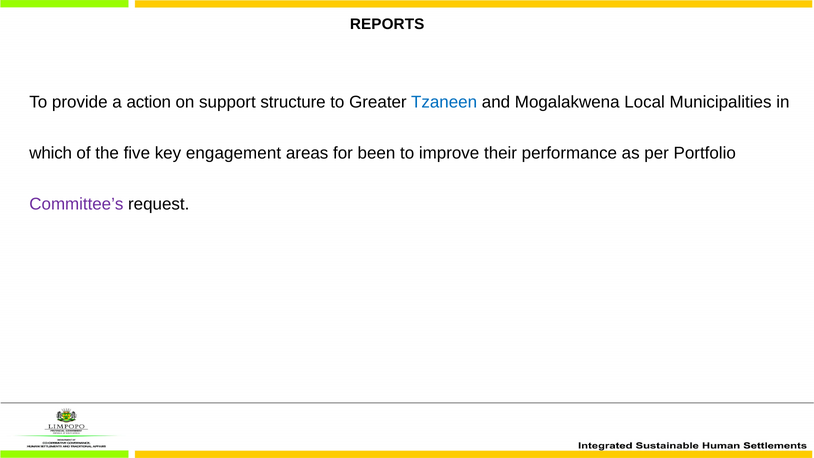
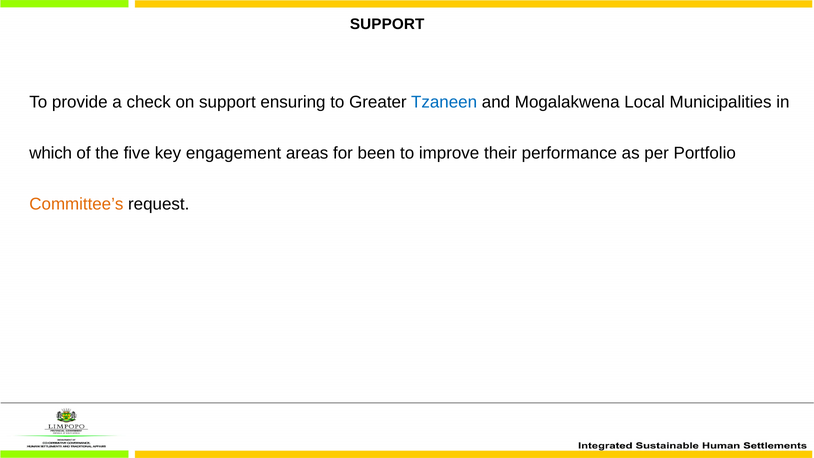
REPORTS at (387, 24): REPORTS -> SUPPORT
action: action -> check
structure: structure -> ensuring
Committee’s colour: purple -> orange
